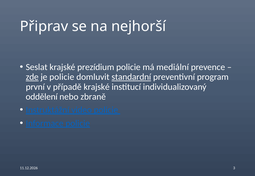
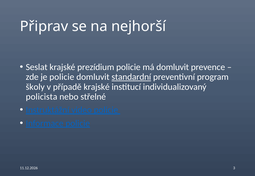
má mediální: mediální -> domluvit
zde underline: present -> none
první: první -> školy
oddělení: oddělení -> policista
zbraně: zbraně -> střelné
